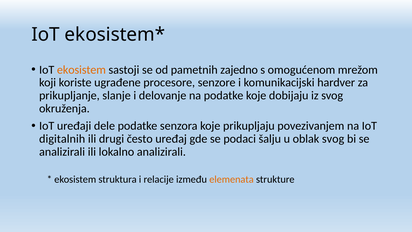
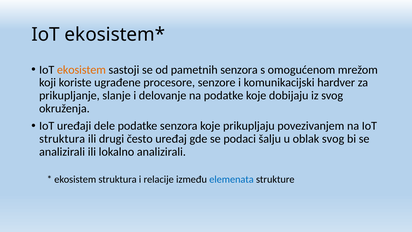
pametnih zajedno: zajedno -> senzora
digitalnih at (62, 139): digitalnih -> struktura
elemenata colour: orange -> blue
